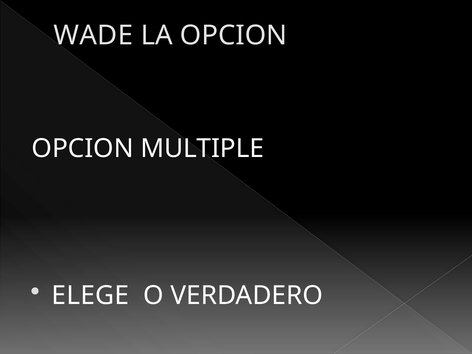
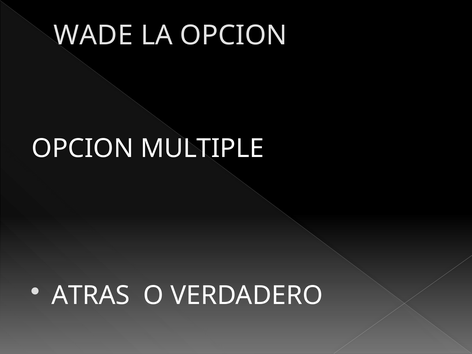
ELEGE: ELEGE -> ATRAS
